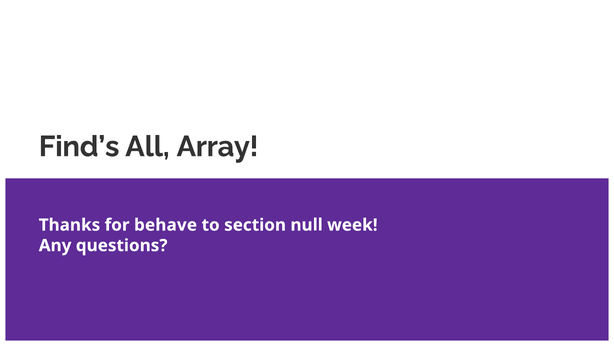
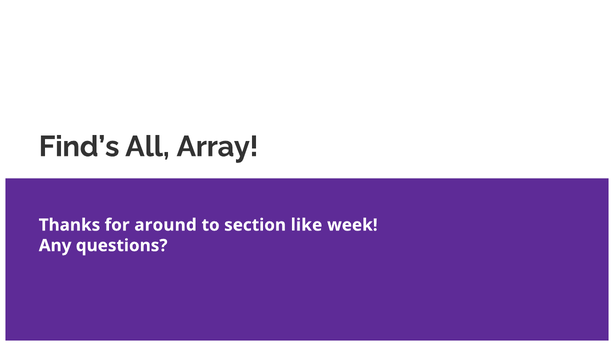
behave: behave -> around
null: null -> like
